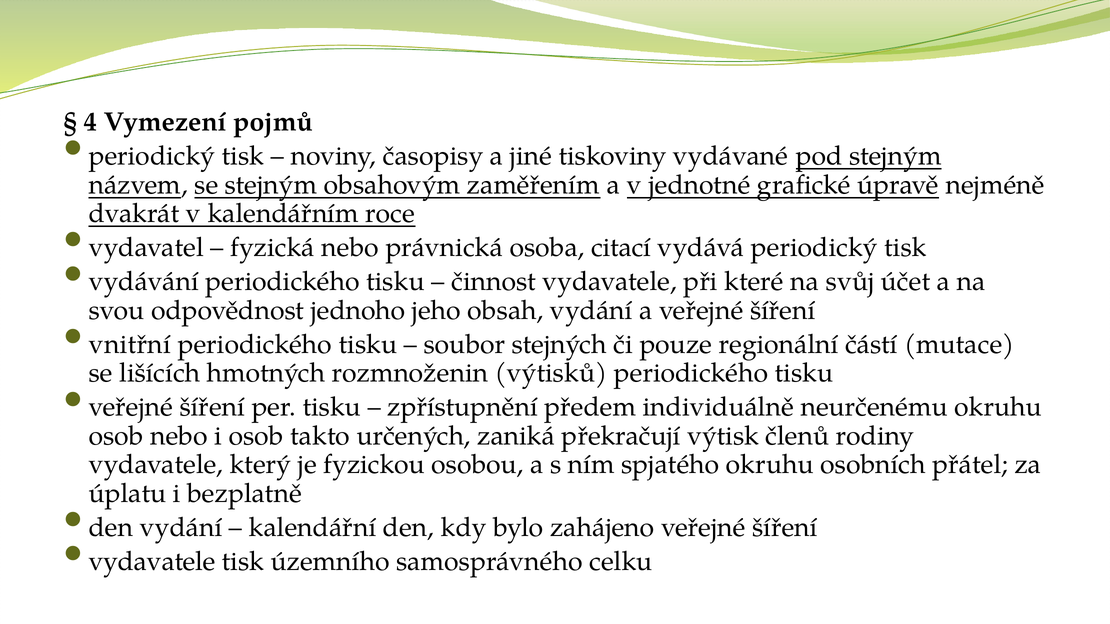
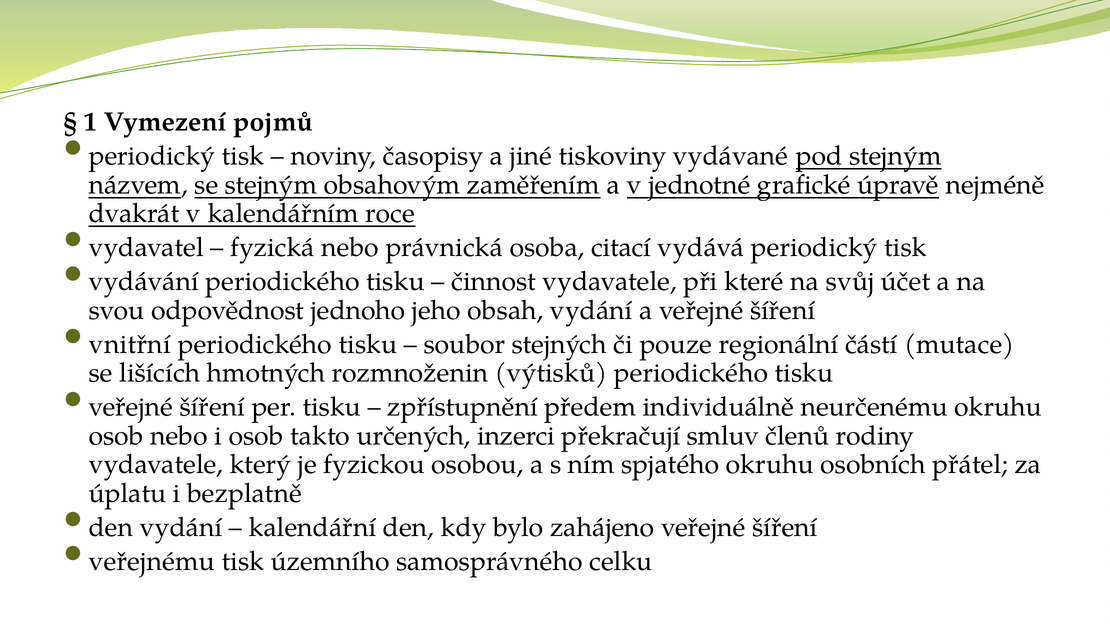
4: 4 -> 1
zaniká: zaniká -> inzerci
výtisk: výtisk -> smluv
vydavatele at (152, 562): vydavatele -> veřejnému
